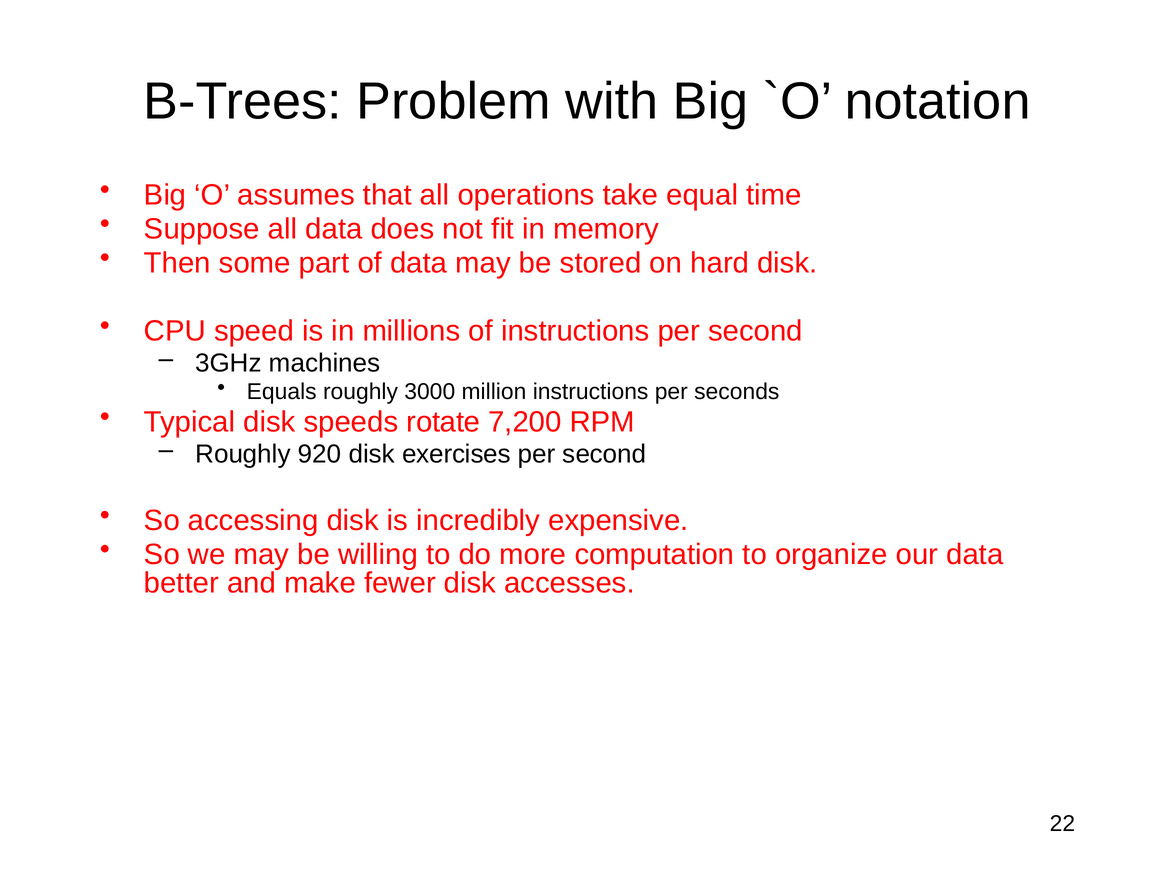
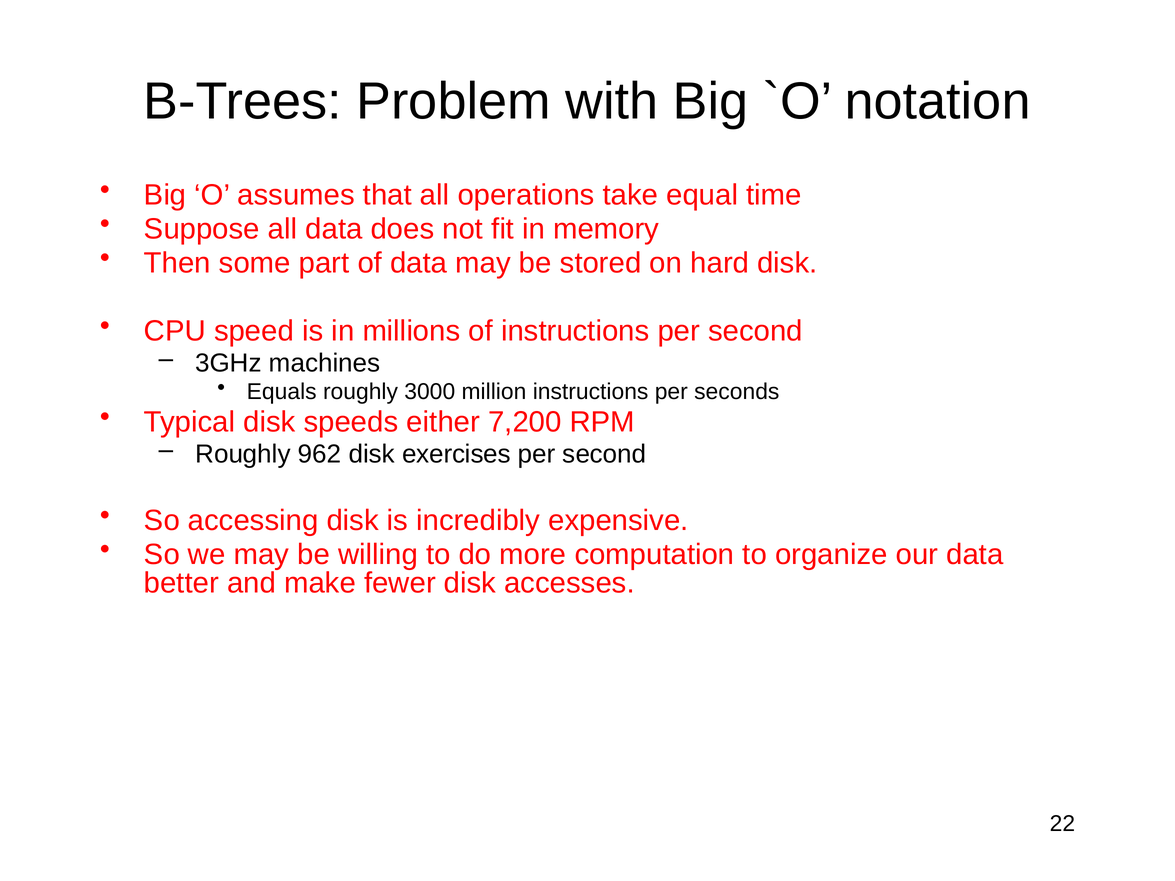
rotate: rotate -> either
920: 920 -> 962
